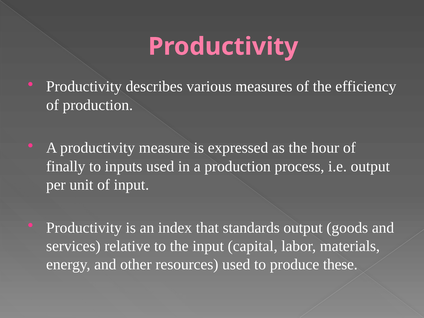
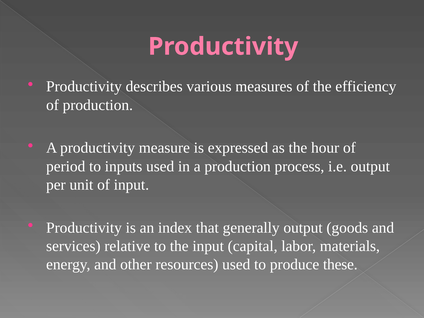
finally: finally -> period
standards: standards -> generally
